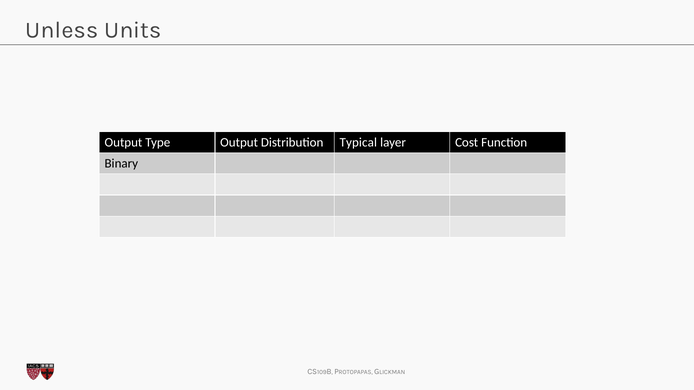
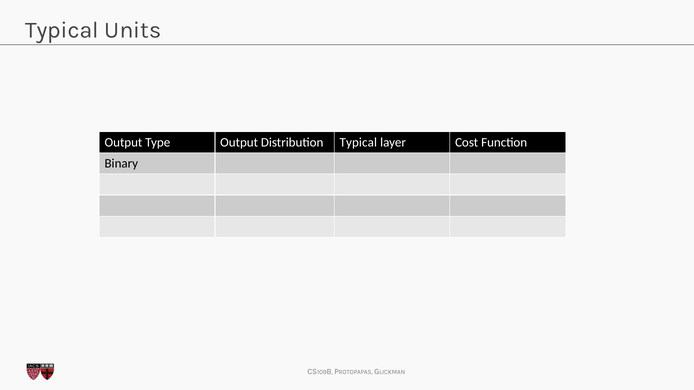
Unless at (62, 30): Unless -> Typical
